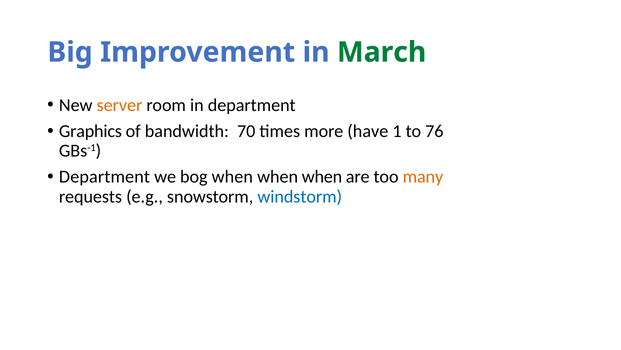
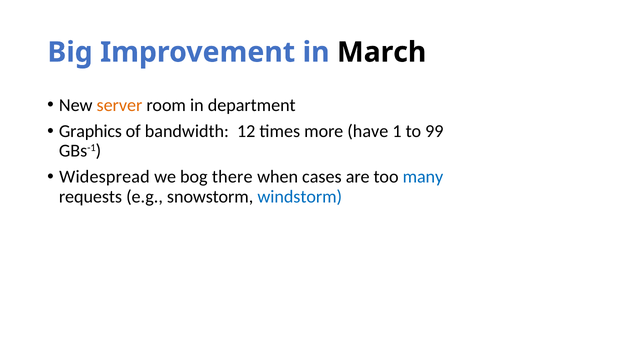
March colour: green -> black
70: 70 -> 12
76: 76 -> 99
Department at (104, 177): Department -> Widespread
bog when: when -> there
when at (322, 177): when -> cases
many colour: orange -> blue
